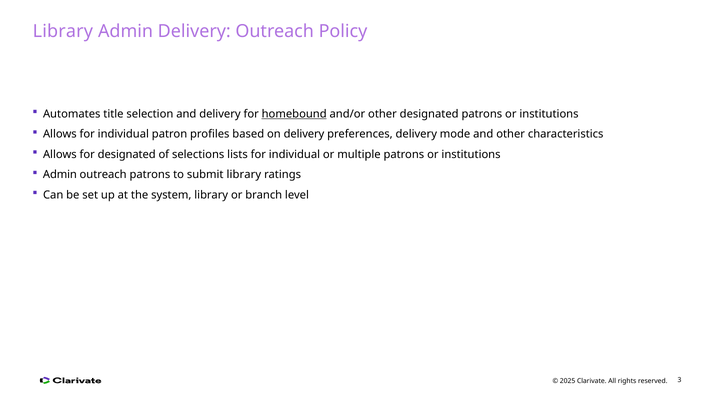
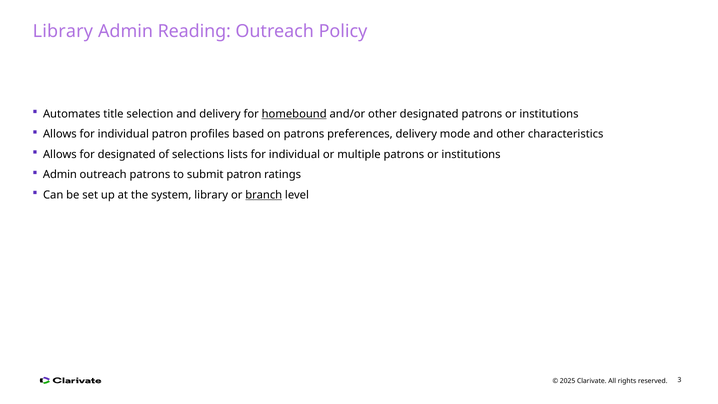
Admin Delivery: Delivery -> Reading
on delivery: delivery -> patrons
submit library: library -> patron
branch underline: none -> present
